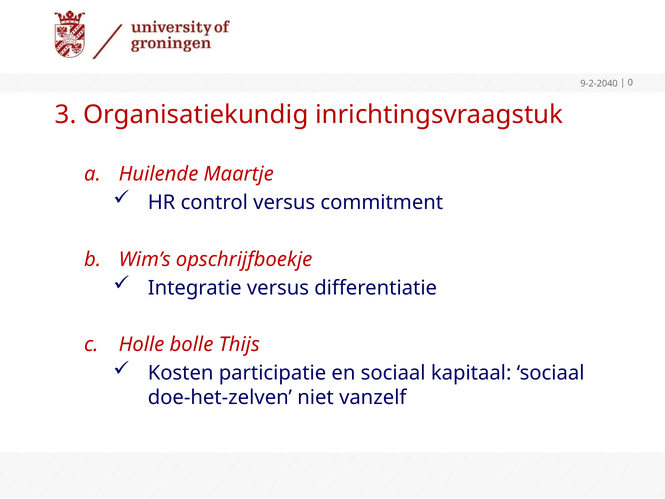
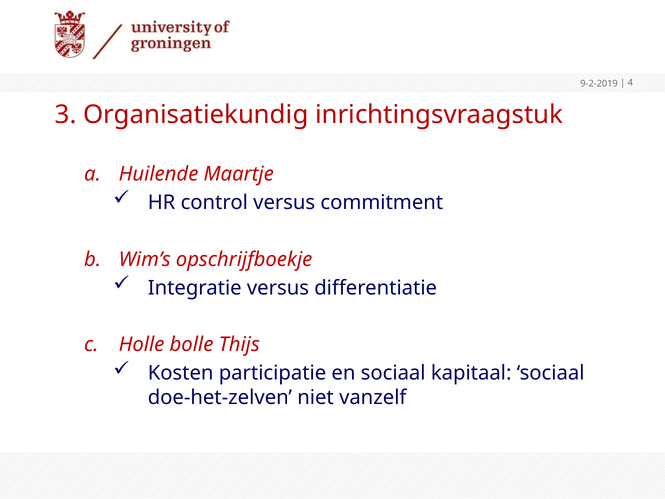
9-2-2040: 9-2-2040 -> 9-2-2019
0: 0 -> 4
